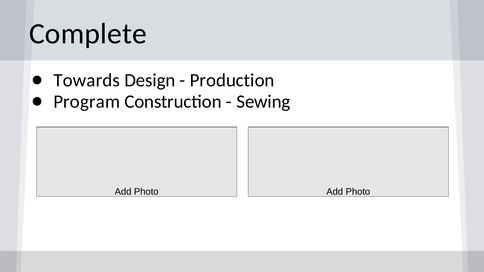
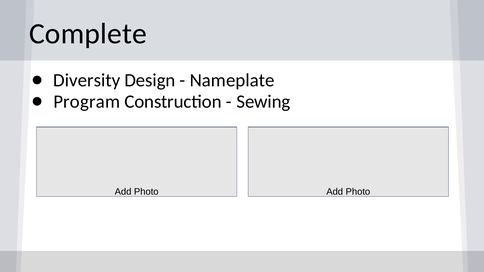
Towards: Towards -> Diversity
Production: Production -> Nameplate
